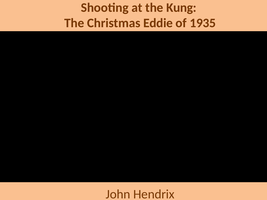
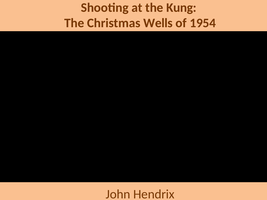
Eddie: Eddie -> Wells
1935: 1935 -> 1954
